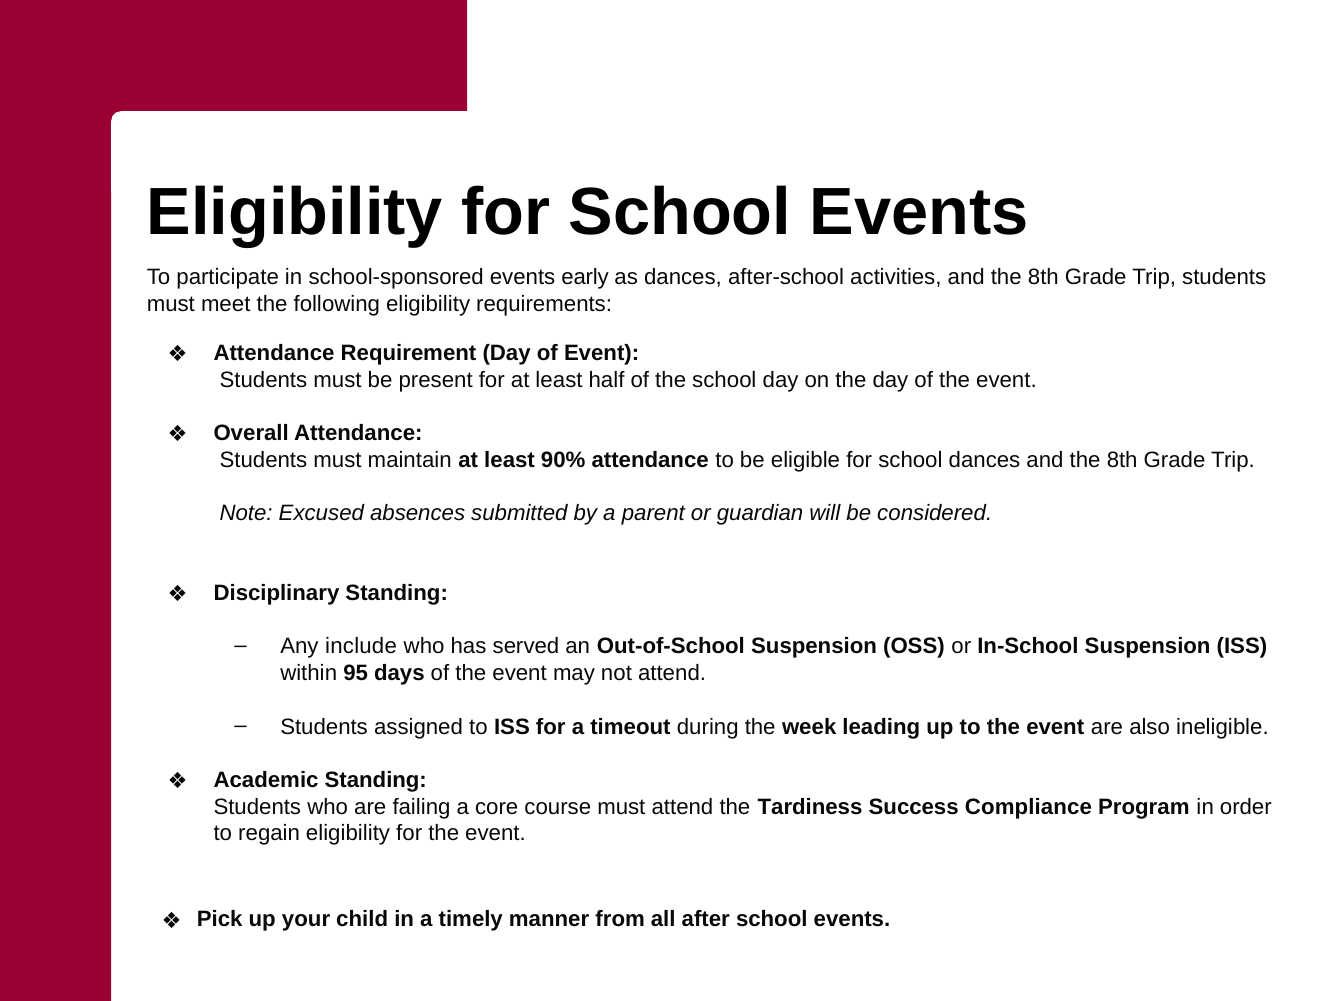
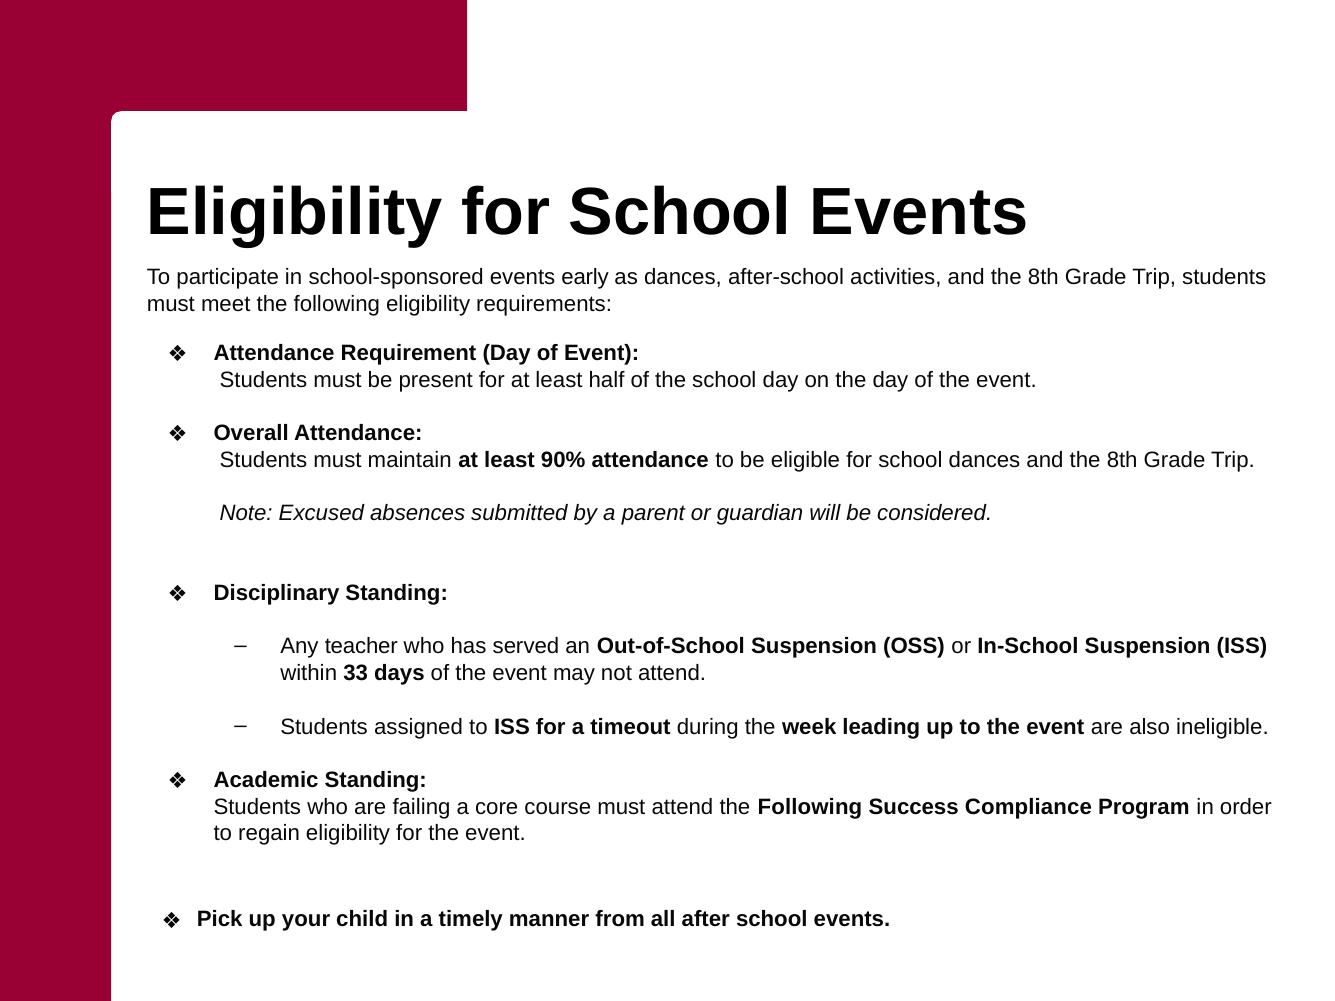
include: include -> teacher
95: 95 -> 33
attend the Tardiness: Tardiness -> Following
